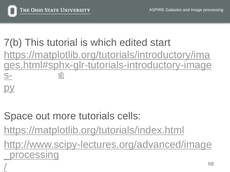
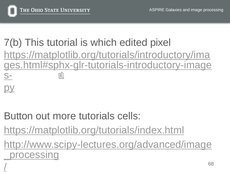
start: start -> pixel
Space: Space -> Button
